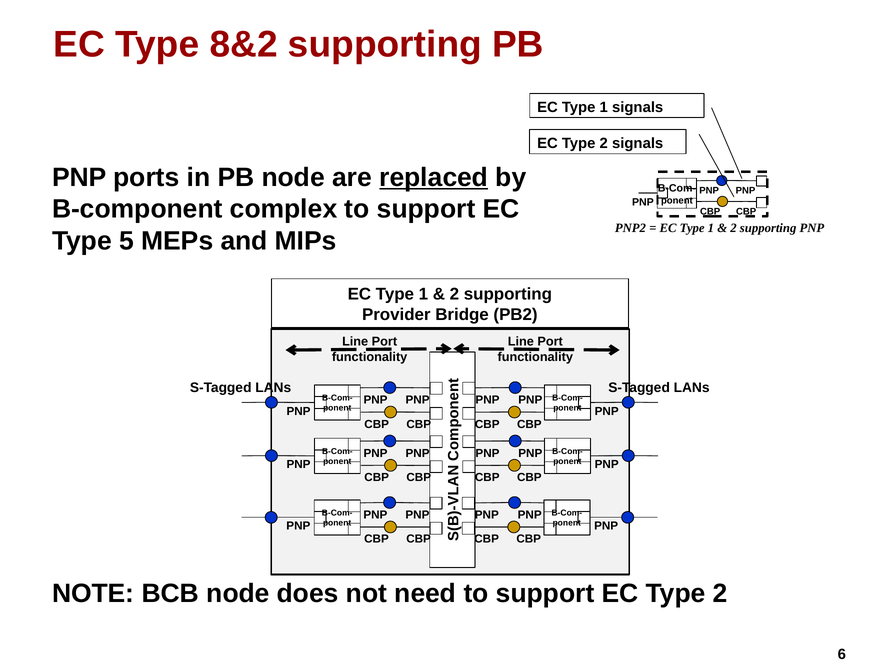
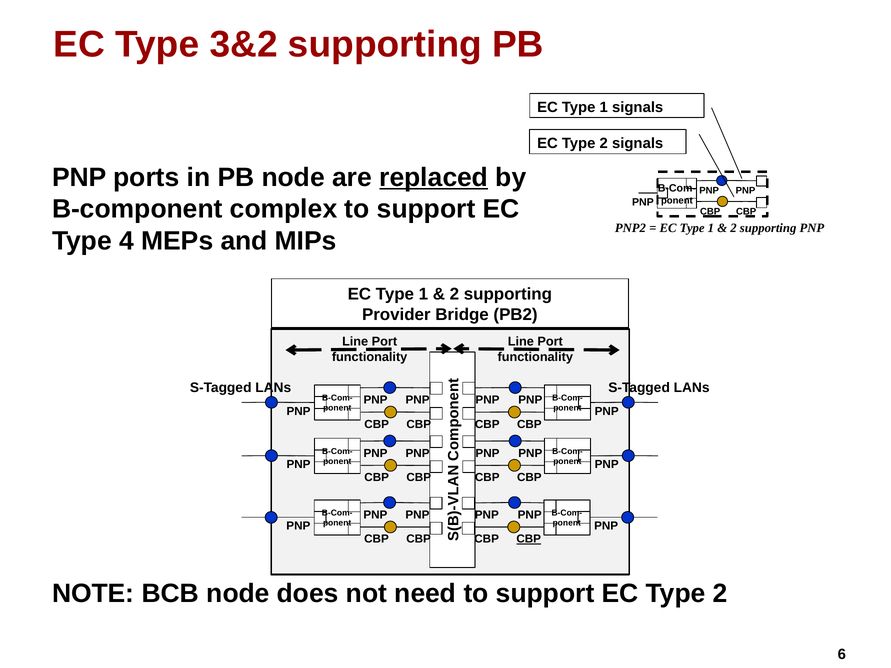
8&2: 8&2 -> 3&2
5: 5 -> 4
CBP at (529, 539) underline: none -> present
